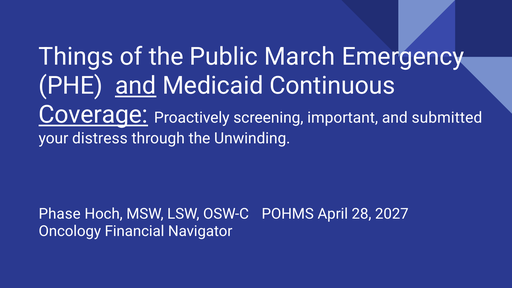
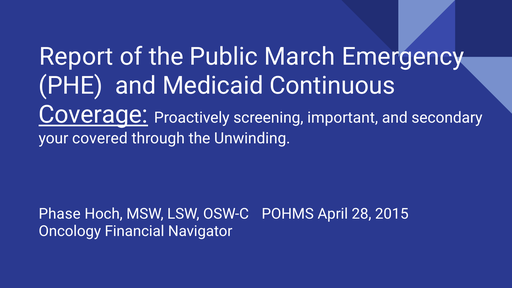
Things: Things -> Report
and at (136, 86) underline: present -> none
submitted: submitted -> secondary
distress: distress -> covered
2027: 2027 -> 2015
